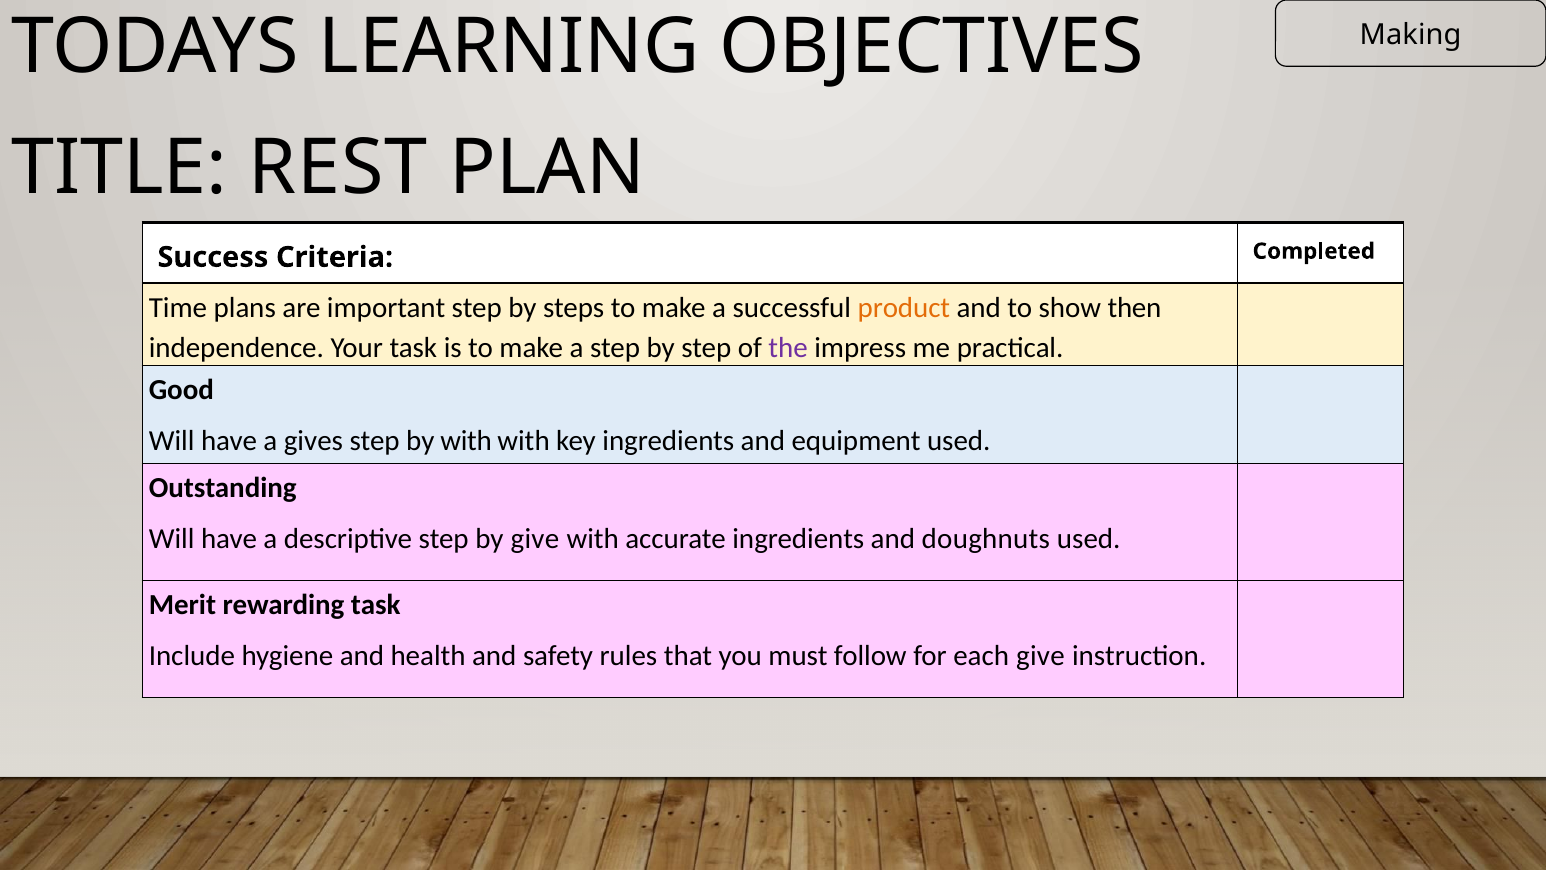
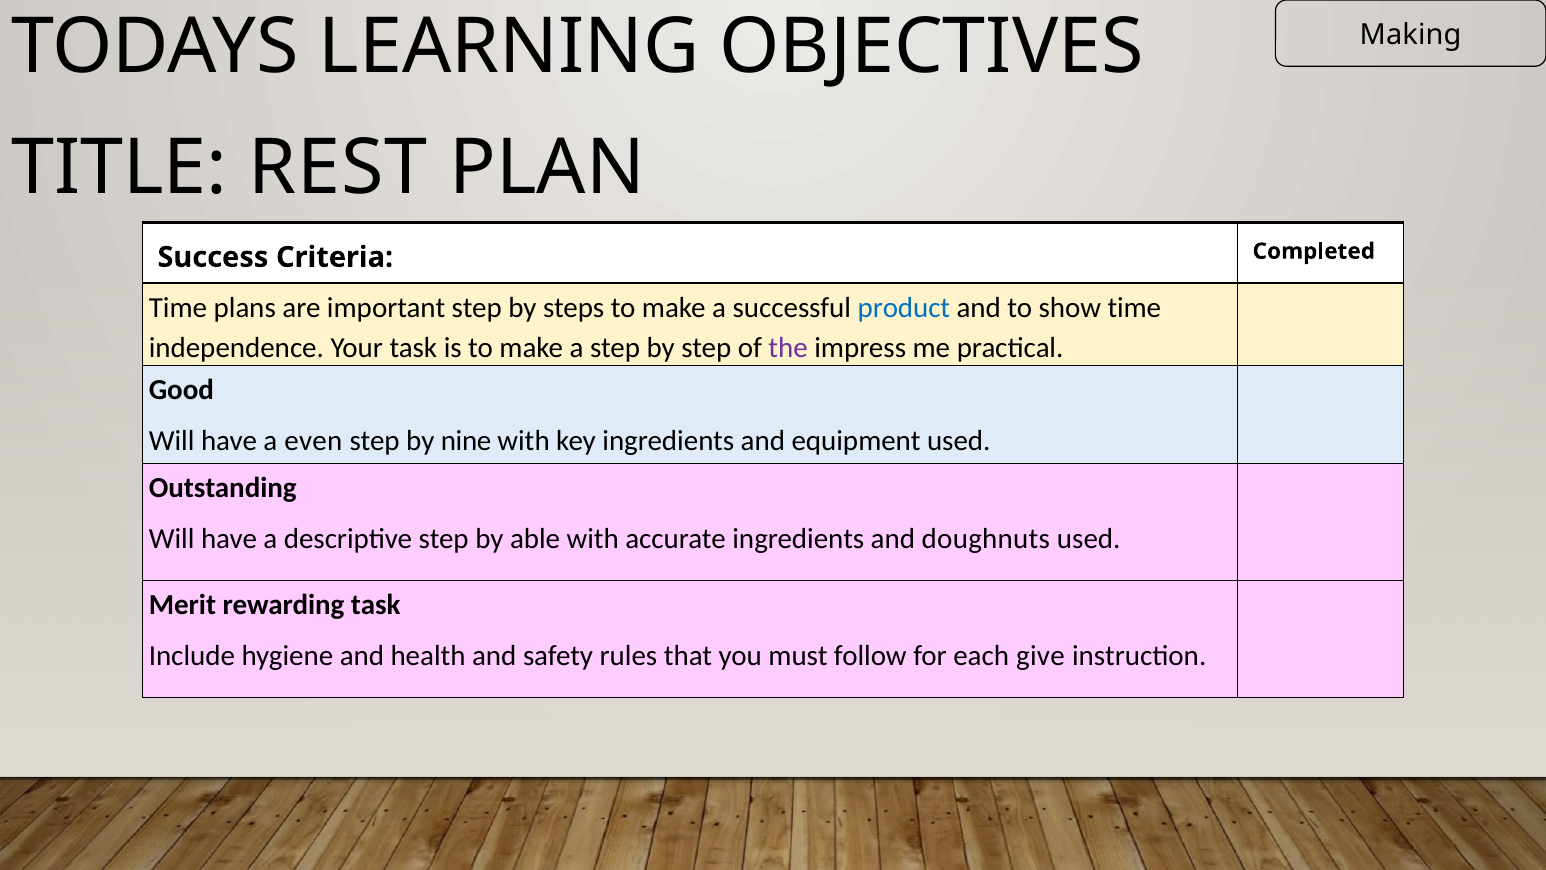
product colour: orange -> blue
show then: then -> time
gives: gives -> even
by with: with -> nine
by give: give -> able
